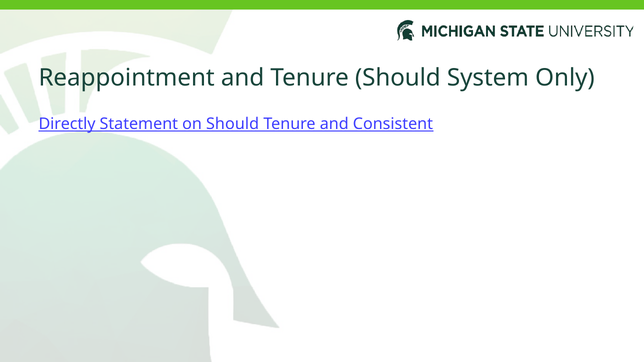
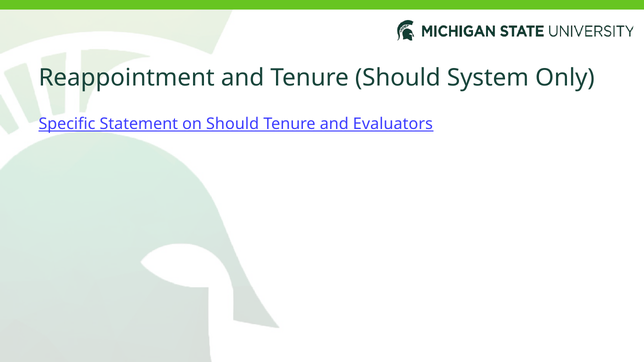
Directly: Directly -> Specific
Consistent: Consistent -> Evaluators
